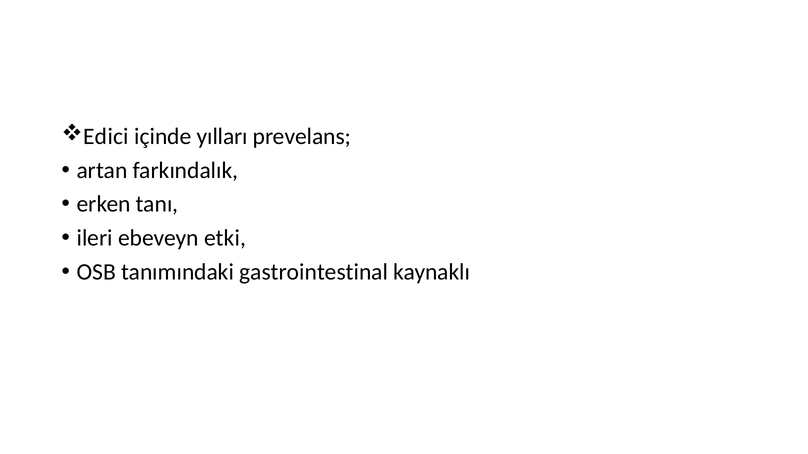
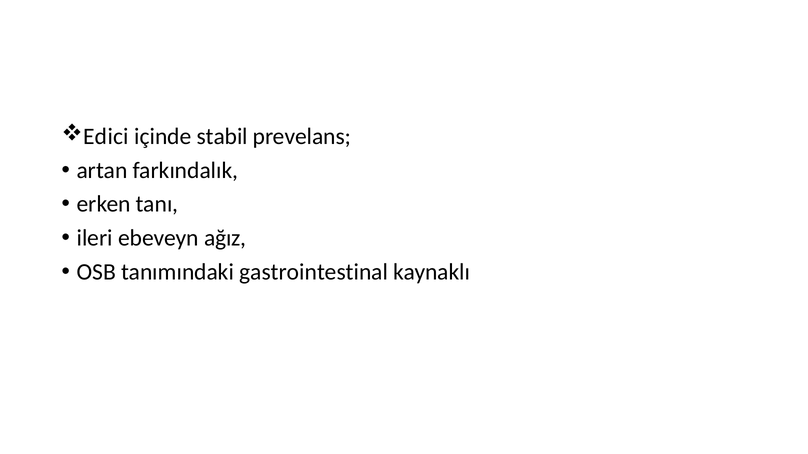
yılları: yılları -> stabil
etki: etki -> ağız
